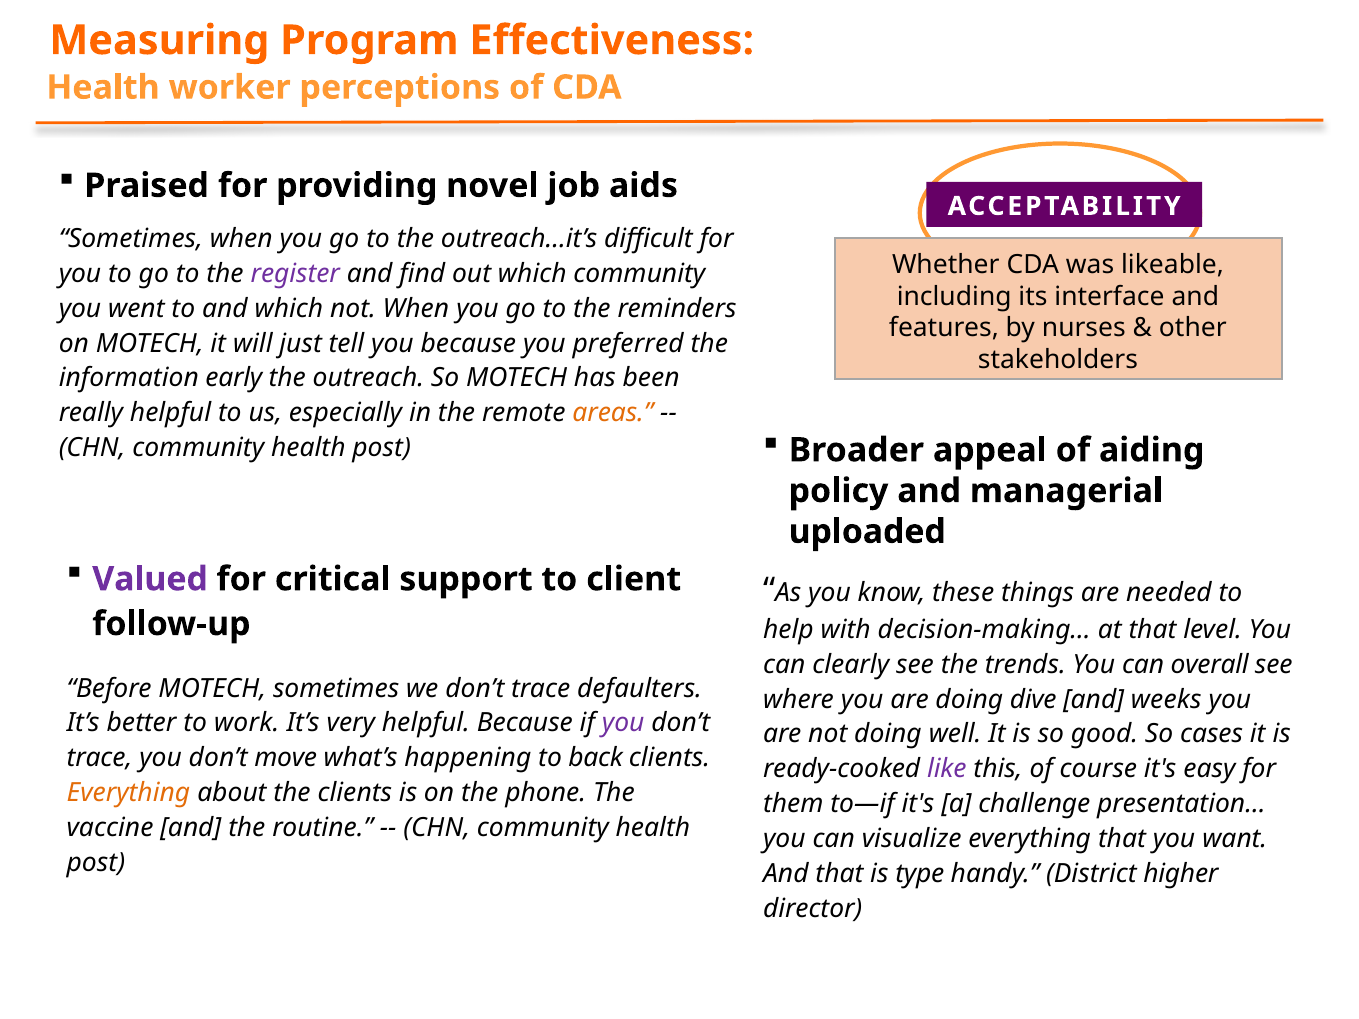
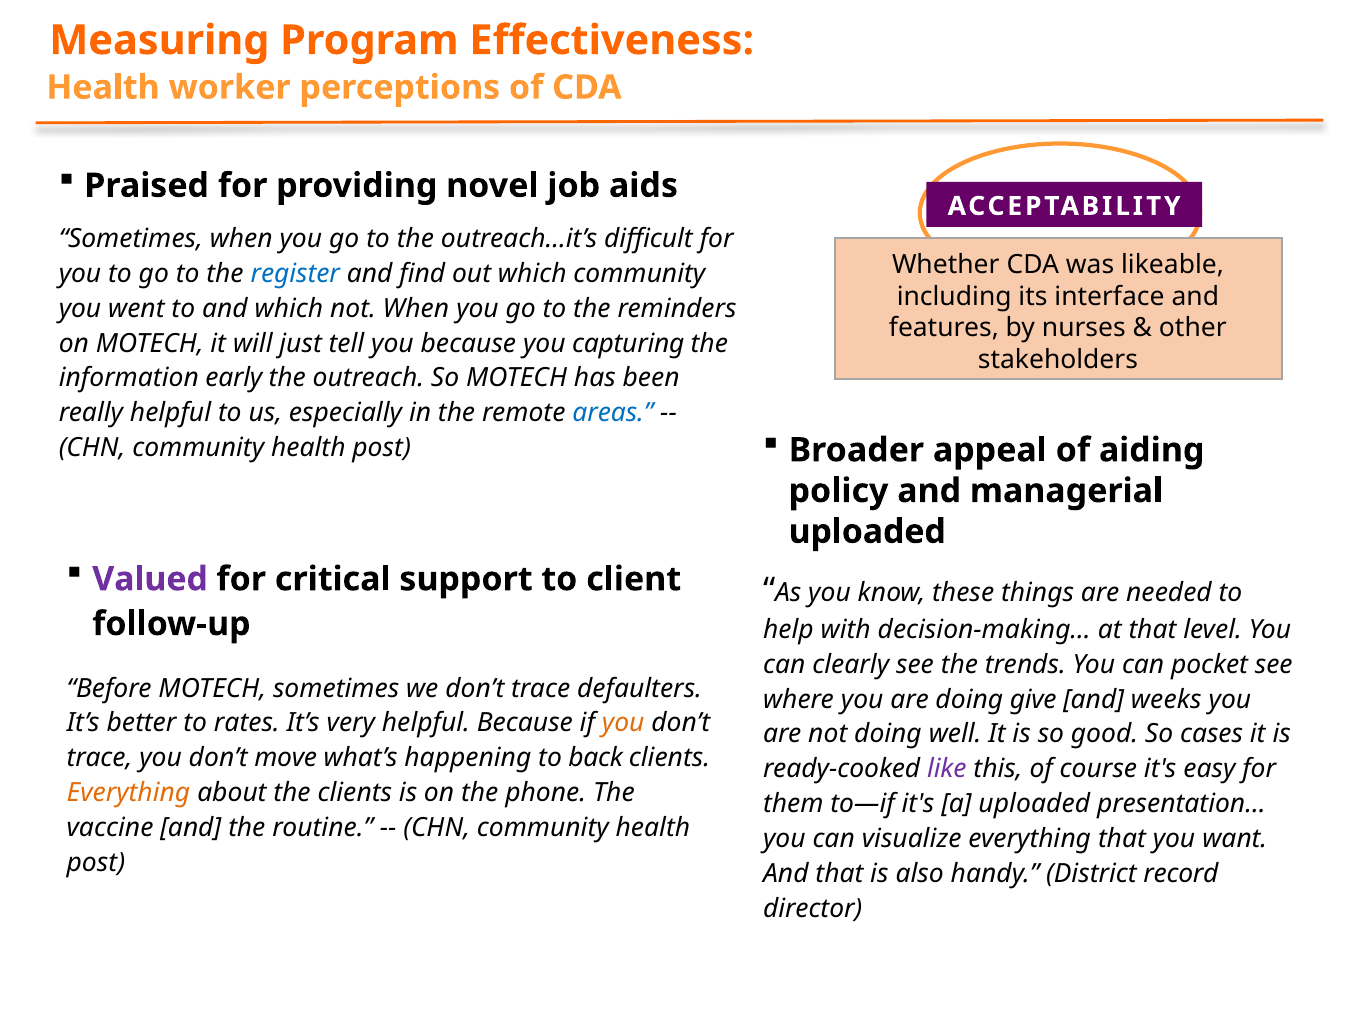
register colour: purple -> blue
preferred: preferred -> capturing
areas colour: orange -> blue
overall: overall -> pocket
dive: dive -> give
work: work -> rates
you at (623, 723) colour: purple -> orange
a challenge: challenge -> uploaded
type: type -> also
higher: higher -> record
